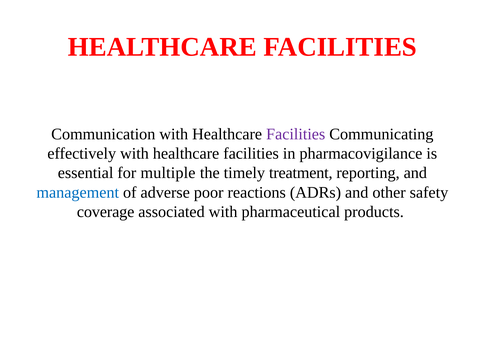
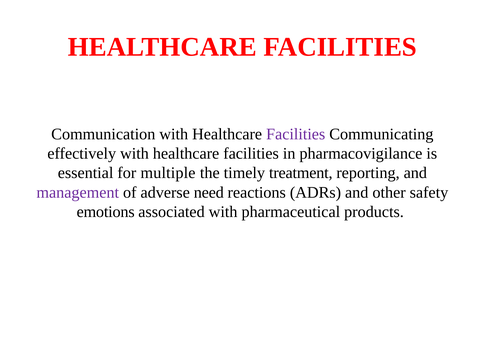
management colour: blue -> purple
poor: poor -> need
coverage: coverage -> emotions
